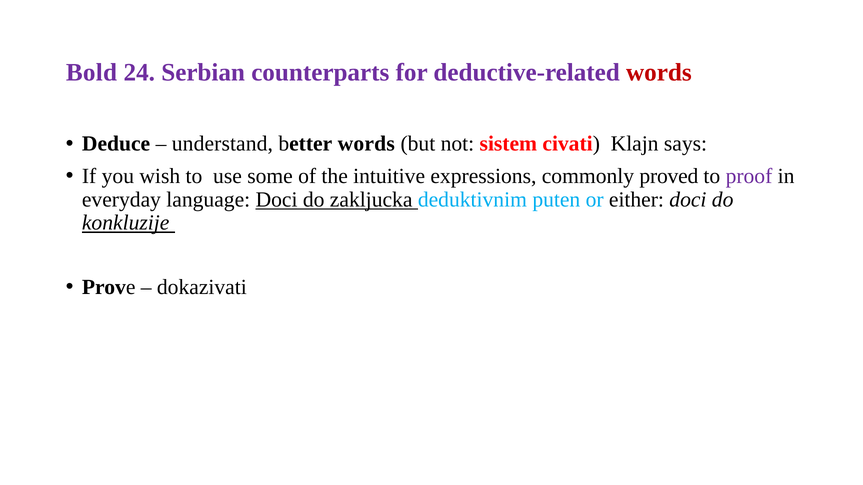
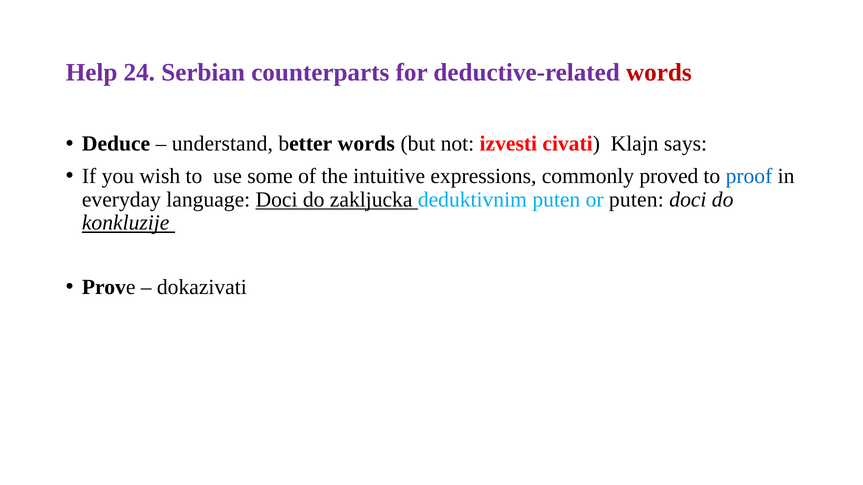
Bold: Bold -> Help
sistem: sistem -> izvesti
proof colour: purple -> blue
or either: either -> puten
